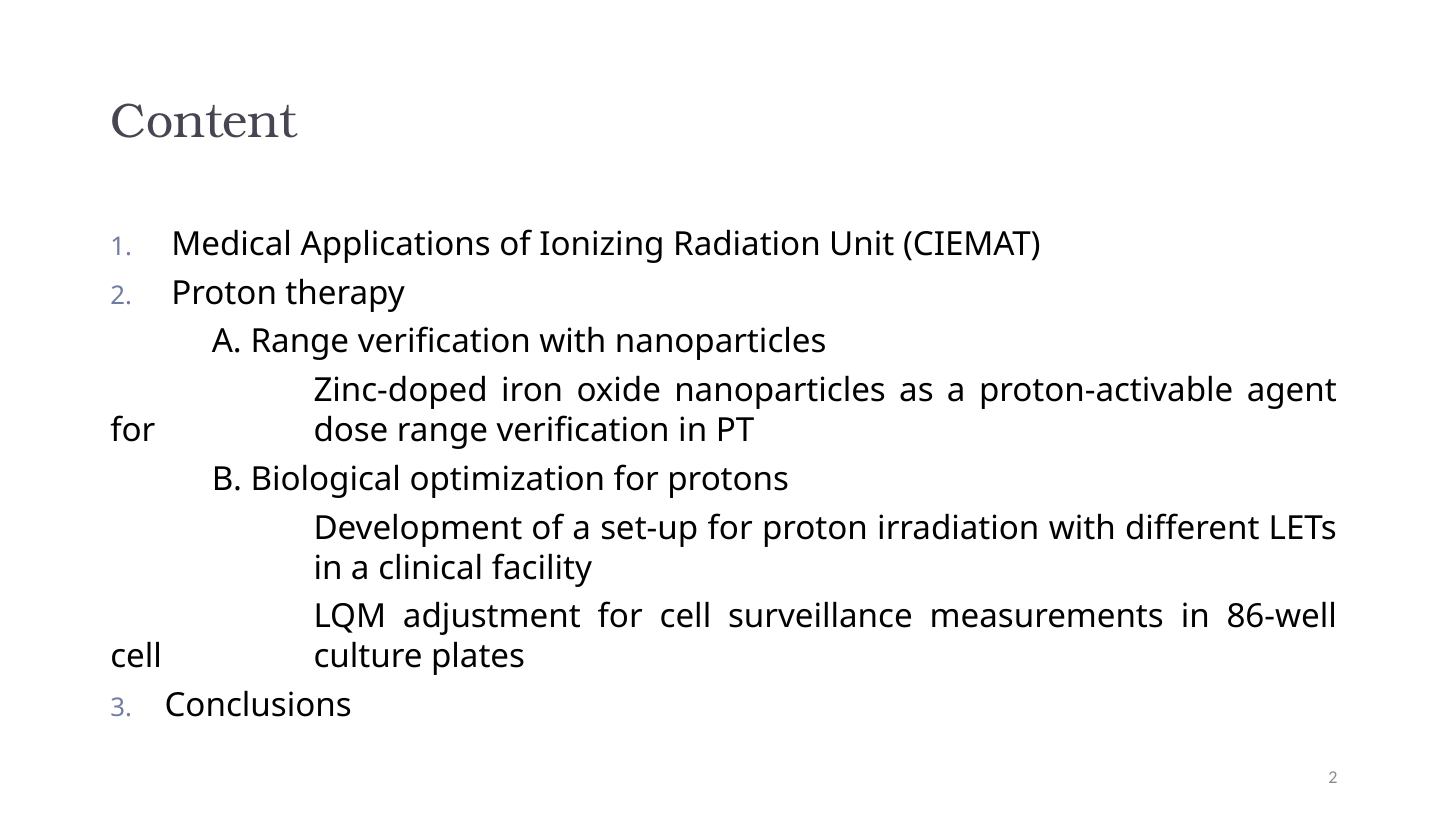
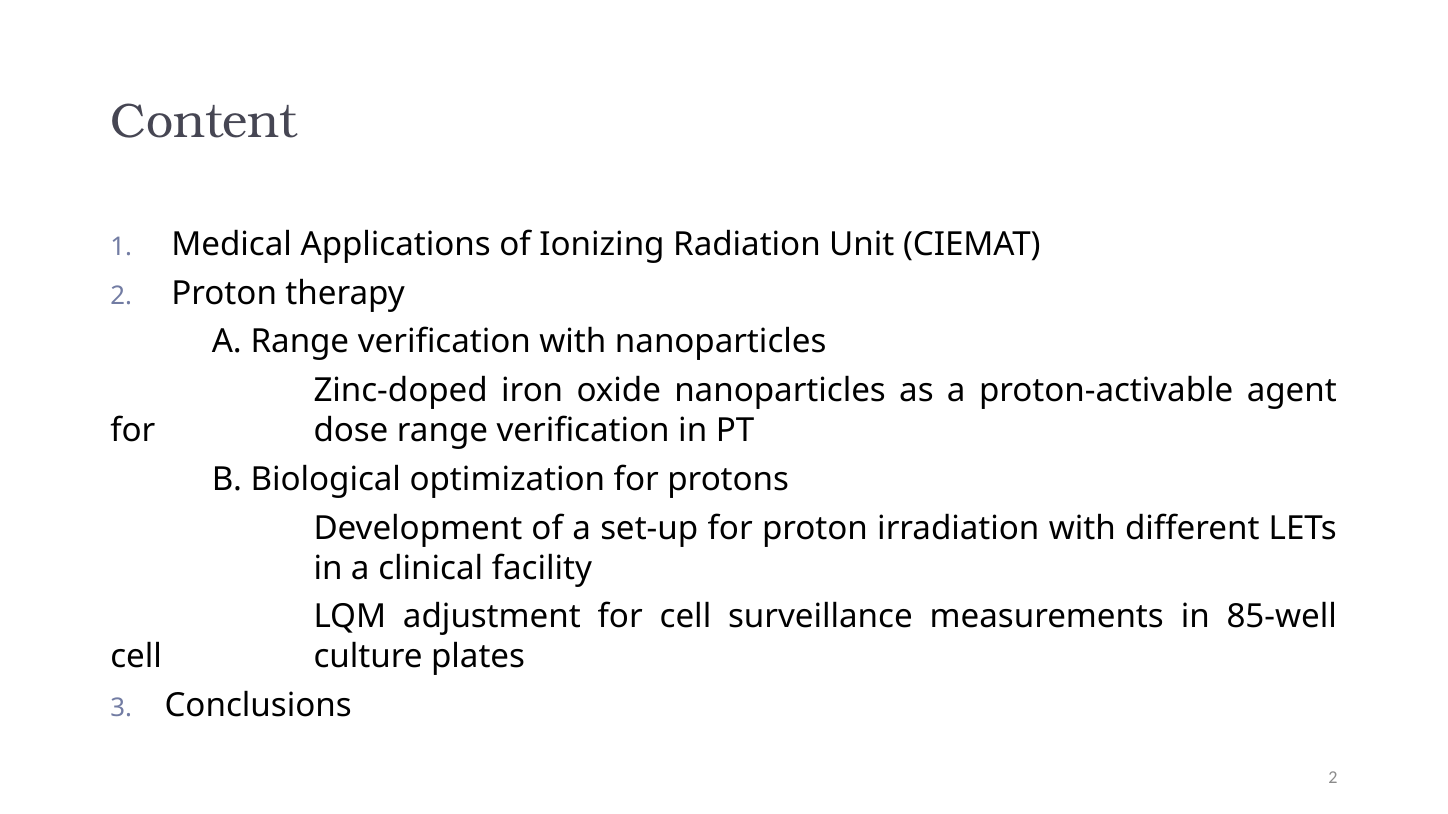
86-well: 86-well -> 85-well
